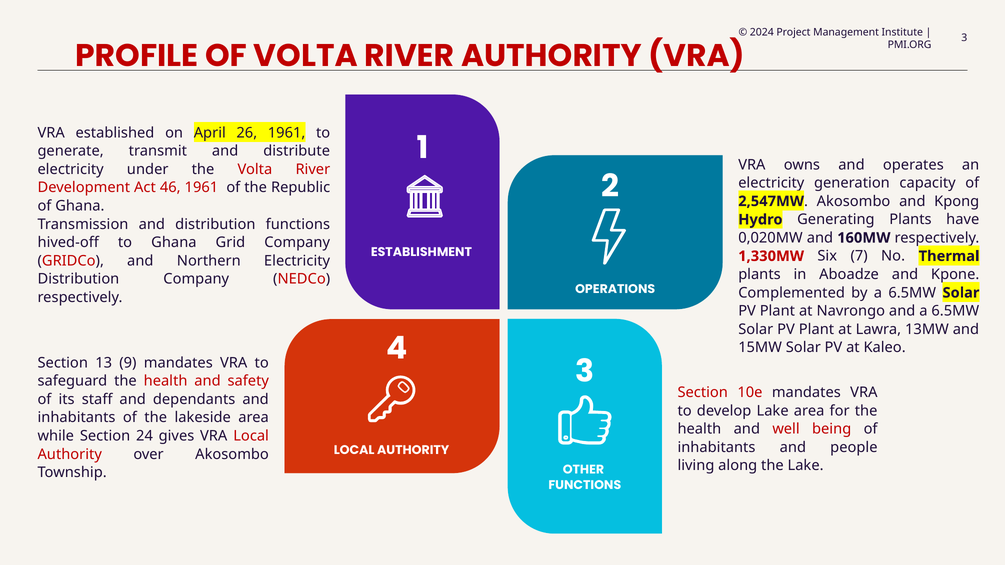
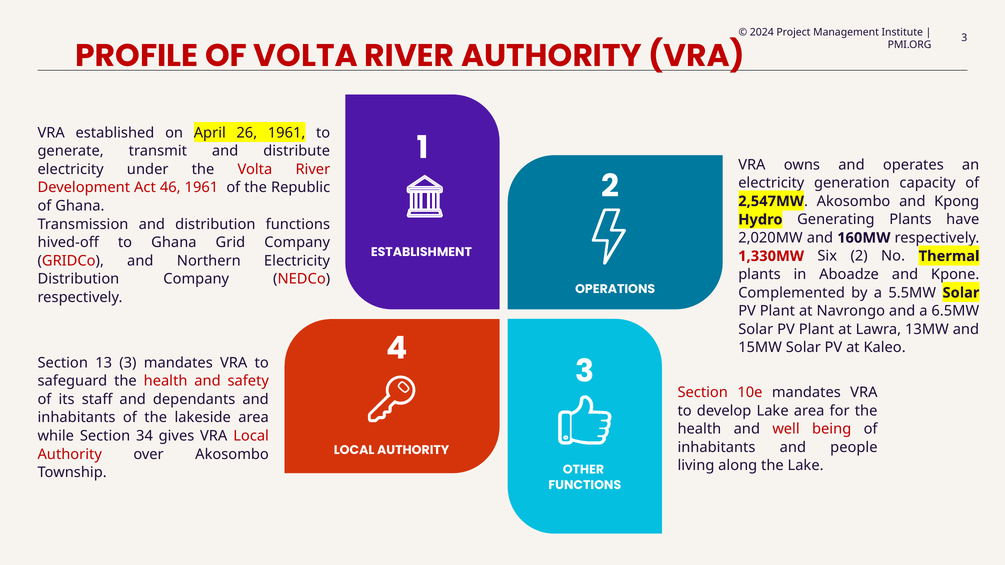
0,020MW: 0,020MW -> 2,020MW
Six 7: 7 -> 2
by a 6.5MW: 6.5MW -> 5.5MW
13 9: 9 -> 3
24: 24 -> 34
